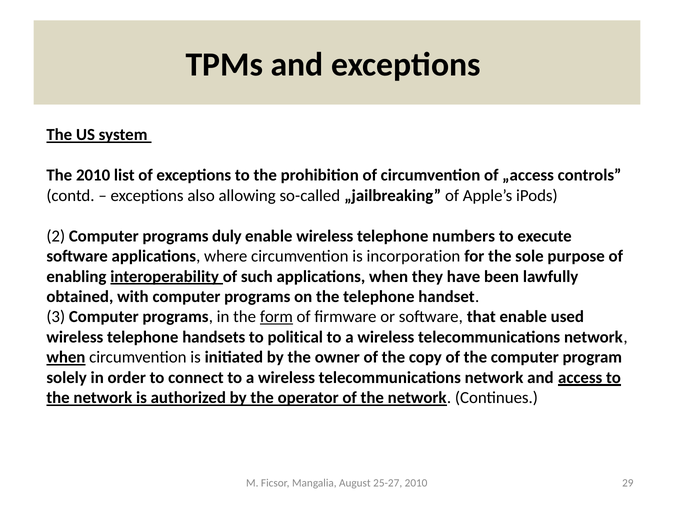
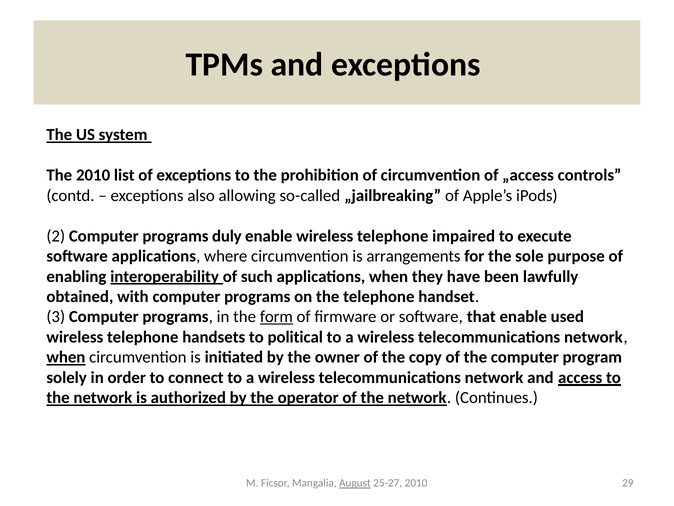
numbers: numbers -> impaired
incorporation: incorporation -> arrangements
August underline: none -> present
